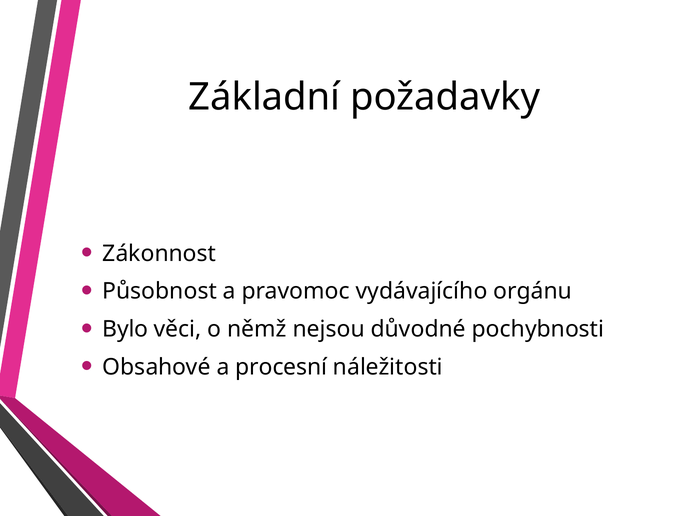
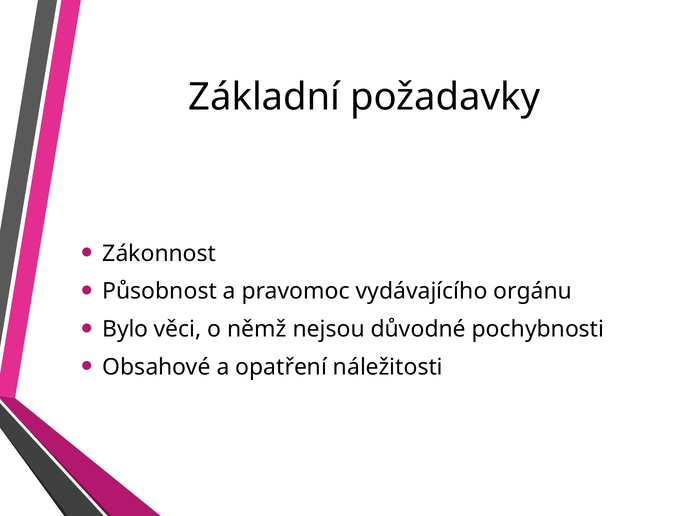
procesní: procesní -> opatření
